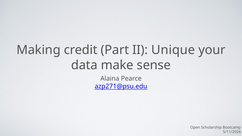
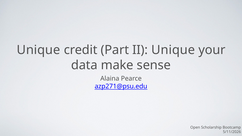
Making at (38, 50): Making -> Unique
